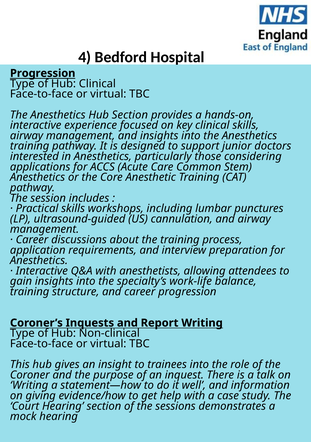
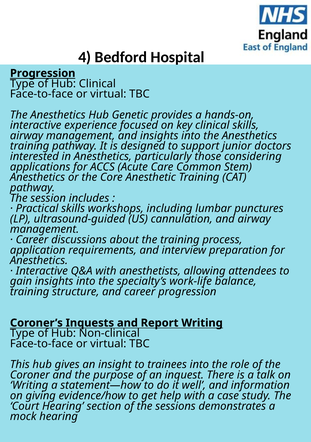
Hub Section: Section -> Genetic
